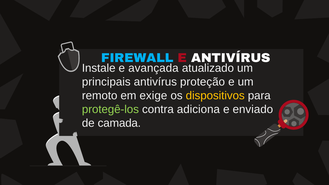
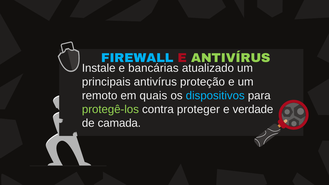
ANTIVÍRUS at (231, 58) colour: white -> light green
avançada: avançada -> bancárias
exige: exige -> quais
dispositivos colour: yellow -> light blue
adiciona: adiciona -> proteger
enviado: enviado -> verdade
